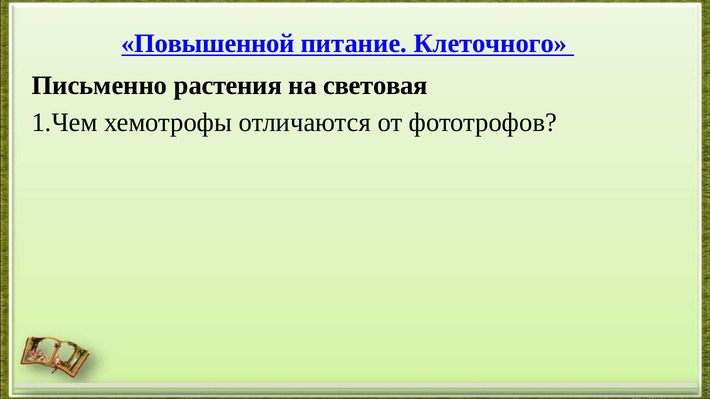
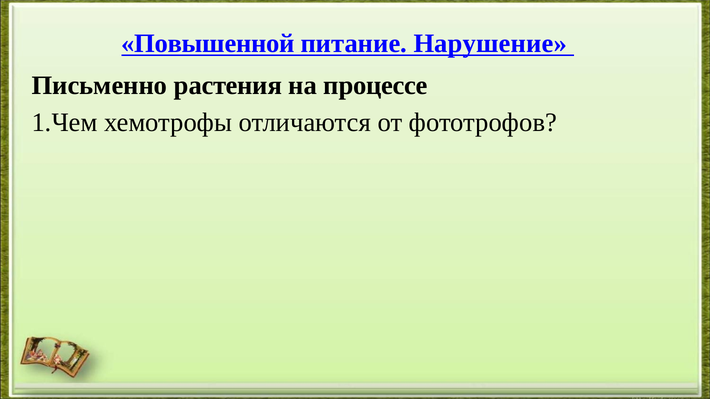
Клеточного: Клеточного -> Нарушение
световая: световая -> процессе
